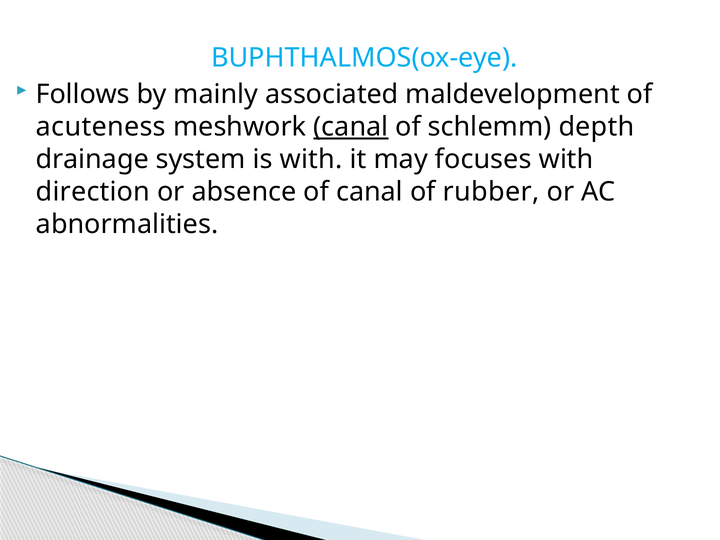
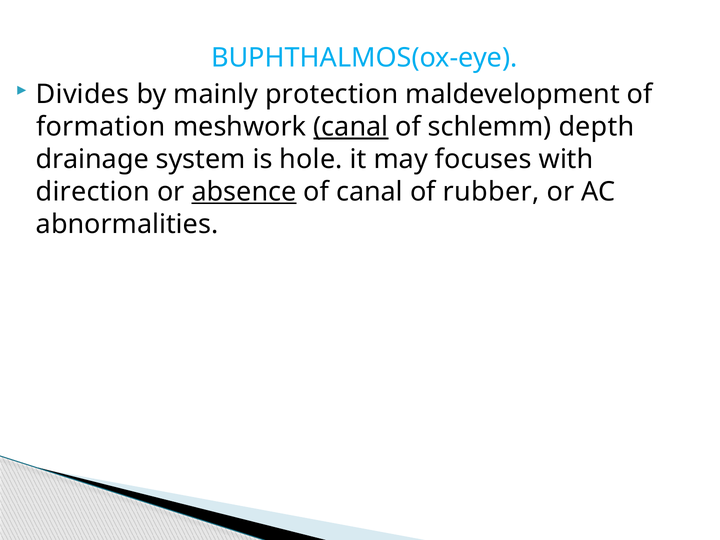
Follows: Follows -> Divides
associated: associated -> protection
acuteness: acuteness -> formation
is with: with -> hole
absence underline: none -> present
